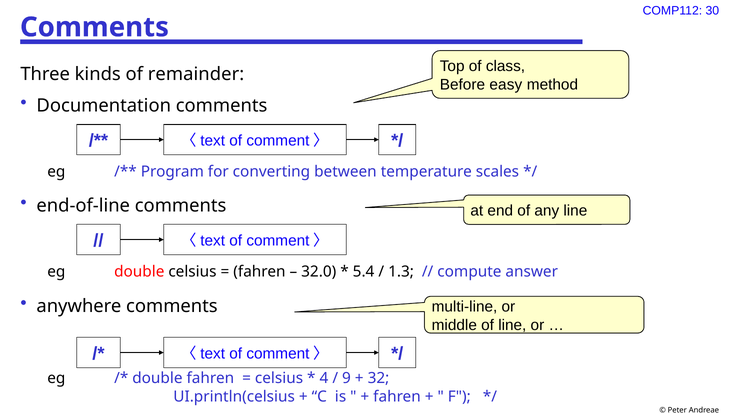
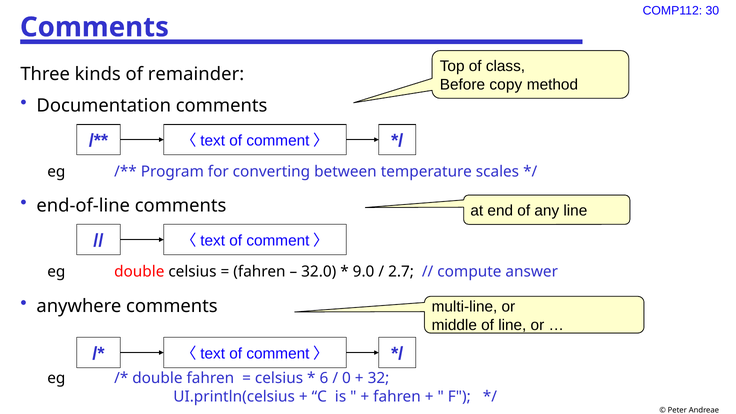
easy: easy -> copy
5.4: 5.4 -> 9.0
1.3: 1.3 -> 2.7
4: 4 -> 6
9: 9 -> 0
